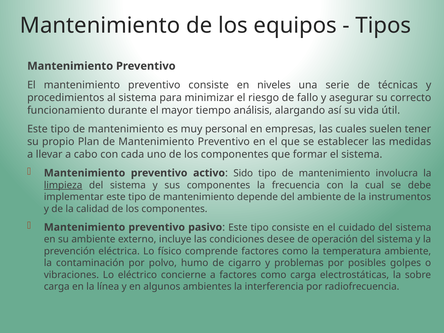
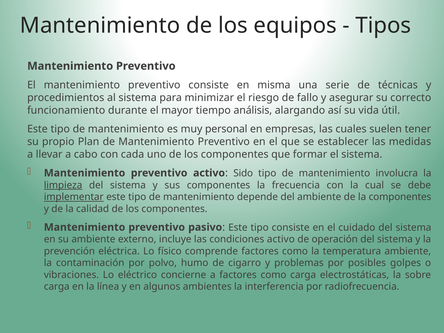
niveles: niveles -> misma
implementar underline: none -> present
la instrumentos: instrumentos -> componentes
condiciones desee: desee -> activo
